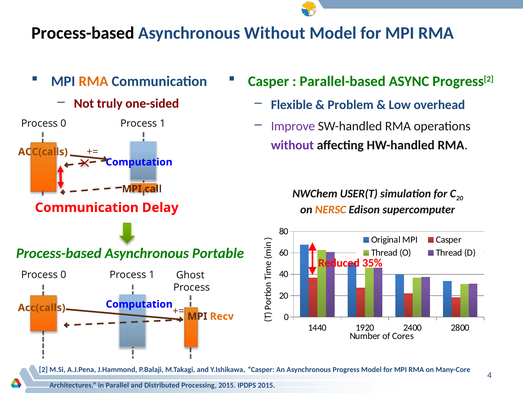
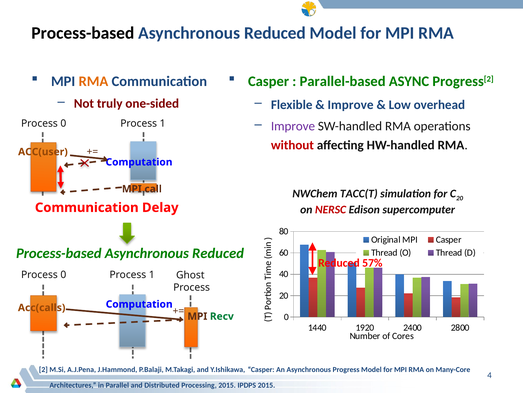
Without at (275, 33): Without -> Reduced
Problem at (351, 105): Problem -> Improve
without at (292, 145) colour: purple -> red
ACC(calls at (43, 152): ACC(calls -> ACC(user
USER(T: USER(T -> TACC(T
NERSC colour: orange -> red
Portable at (218, 253): Portable -> Reduced
35%: 35% -> 57%
Recv colour: orange -> green
